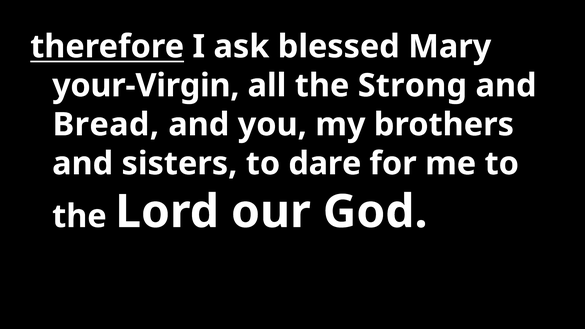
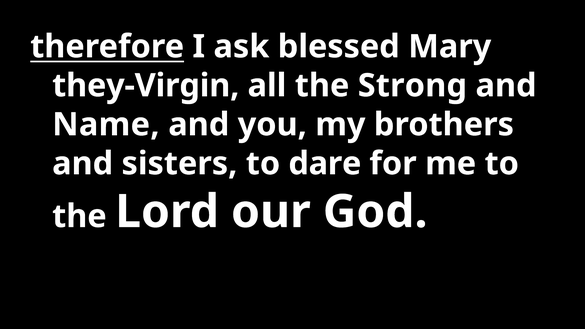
your-Virgin: your-Virgin -> they-Virgin
Bread: Bread -> Name
